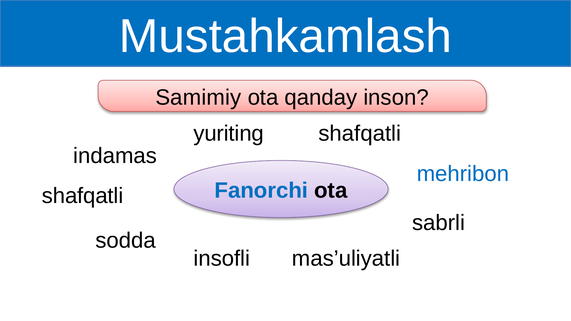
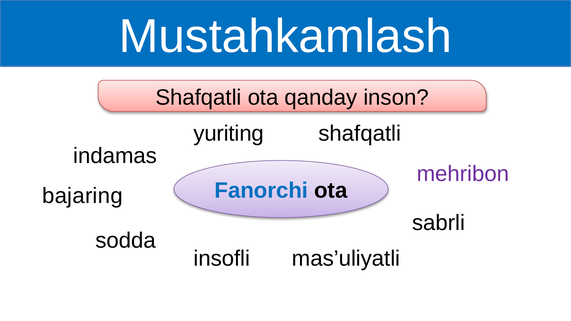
Samimiy at (198, 97): Samimiy -> Shafqatli
mehribon colour: blue -> purple
shafqatli at (83, 196): shafqatli -> bajaring
